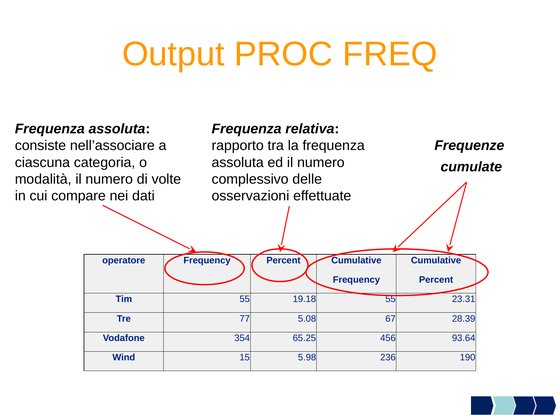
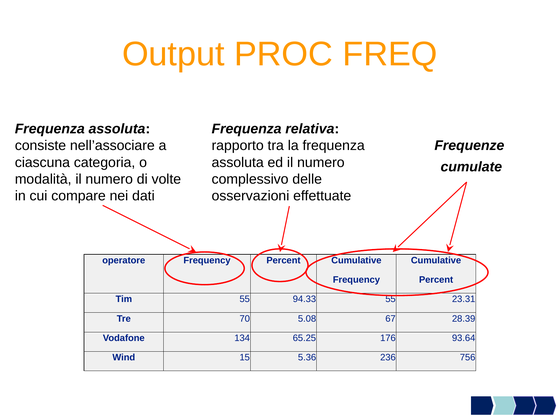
19.18: 19.18 -> 94.33
77: 77 -> 70
354: 354 -> 134
456: 456 -> 176
5.98: 5.98 -> 5.36
190: 190 -> 756
